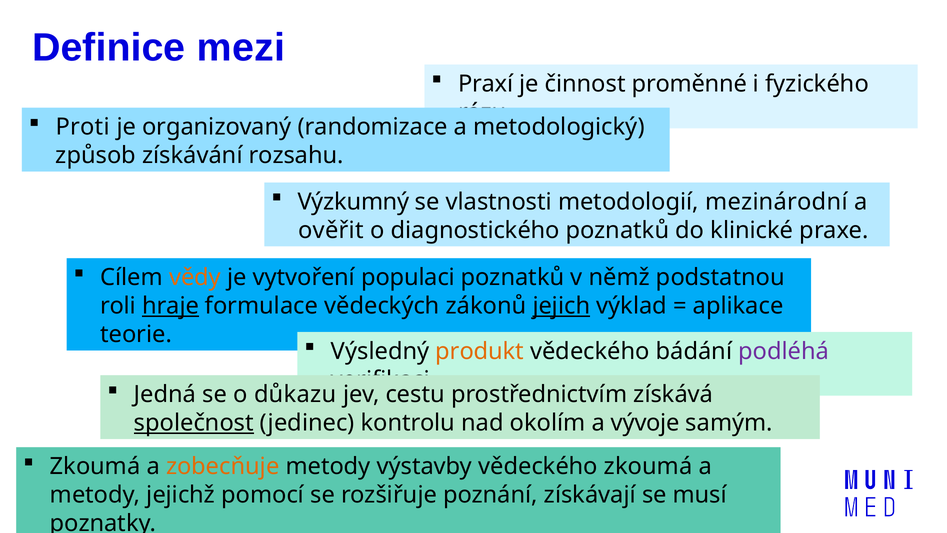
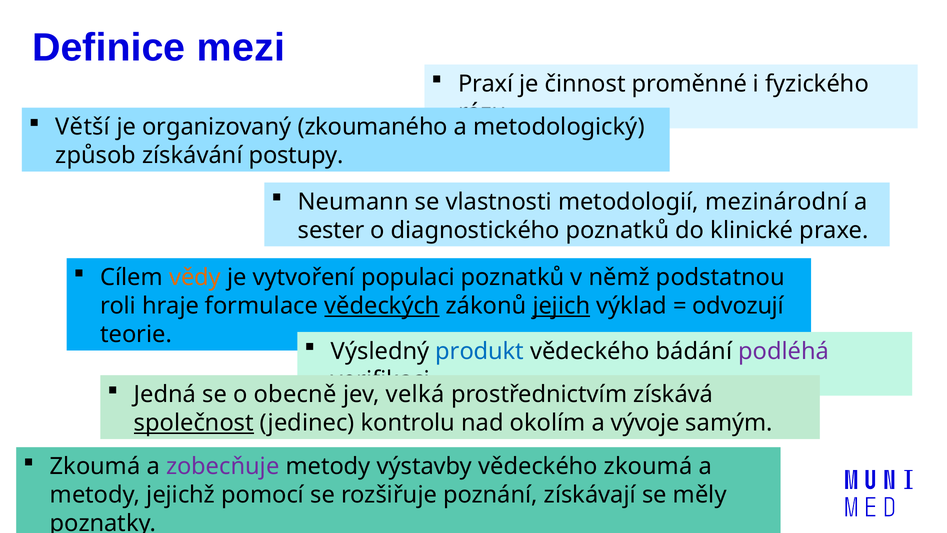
Proti: Proti -> Větší
randomizace: randomizace -> zkoumaného
rozsahu: rozsahu -> postupy
Výzkumný: Výzkumný -> Neumann
ověřit: ověřit -> sester
hraje underline: present -> none
vědeckých underline: none -> present
aplikace: aplikace -> odvozují
produkt colour: orange -> blue
důkazu: důkazu -> obecně
cestu: cestu -> velká
zobecňuje colour: orange -> purple
musí: musí -> měly
